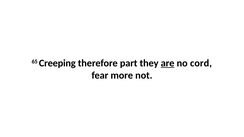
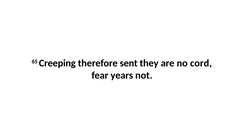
part: part -> sent
are underline: present -> none
more: more -> years
